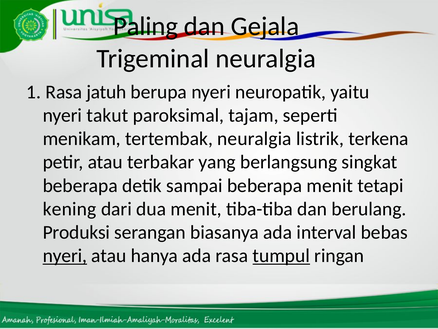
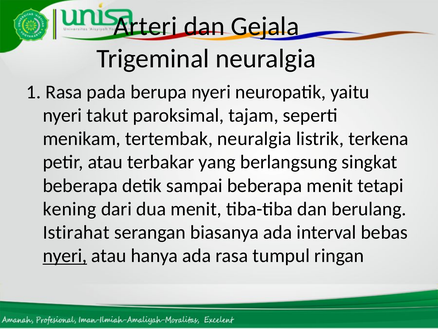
Paling: Paling -> Arteri
jatuh: jatuh -> pada
Produksi: Produksi -> Istirahat
tumpul underline: present -> none
